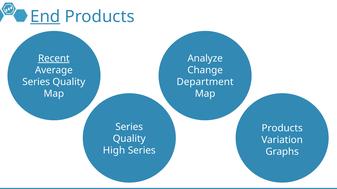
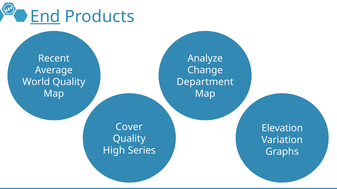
Recent underline: present -> none
Series at (36, 82): Series -> World
Series at (129, 127): Series -> Cover
Products at (282, 128): Products -> Elevation
